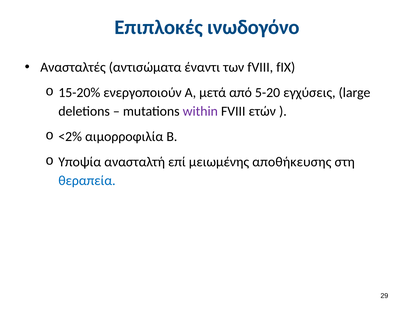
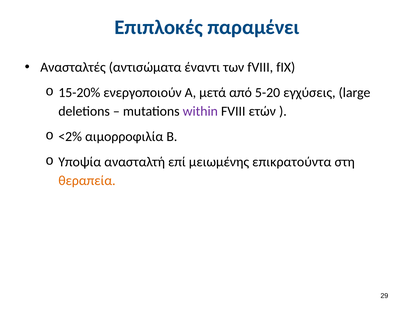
ινωδογόνο: ινωδογόνο -> παραμένει
αποθήκευσης: αποθήκευσης -> επικρατούντα
θεραπεία colour: blue -> orange
